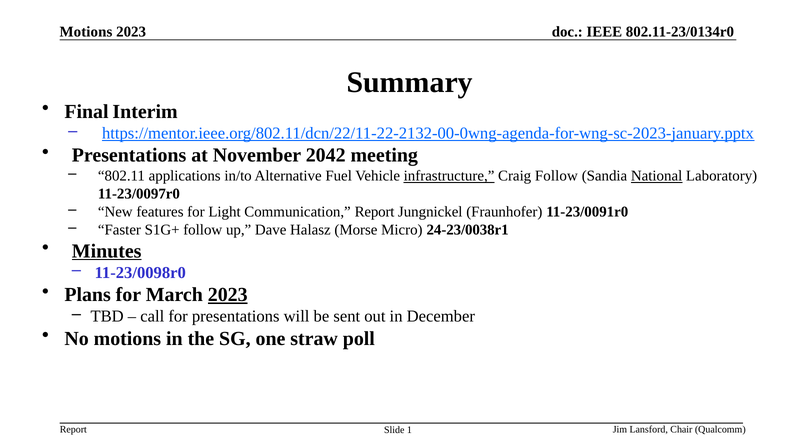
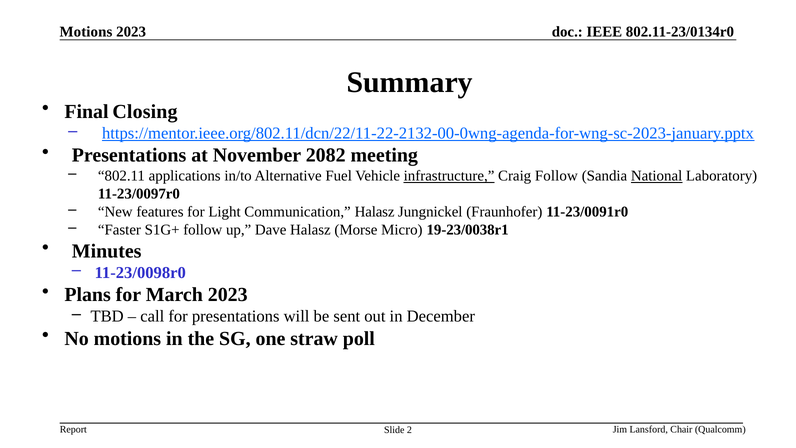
Interim: Interim -> Closing
2042: 2042 -> 2082
Communication Report: Report -> Halasz
24-23/0038r1: 24-23/0038r1 -> 19-23/0038r1
Minutes underline: present -> none
2023 at (228, 295) underline: present -> none
1: 1 -> 2
